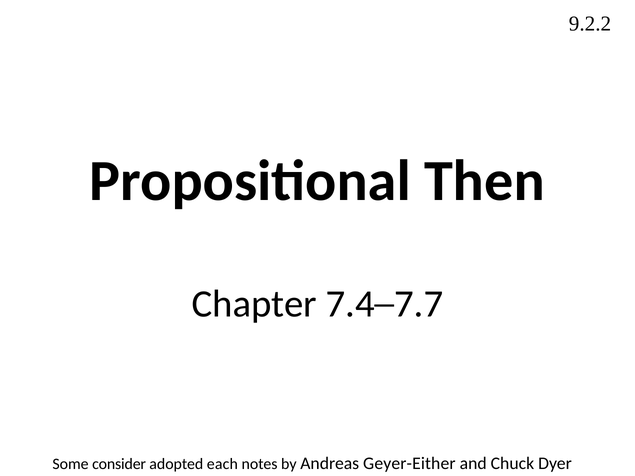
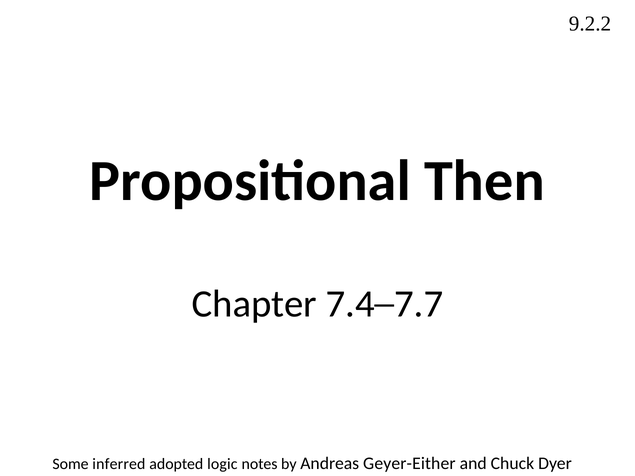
consider: consider -> inferred
each: each -> logic
